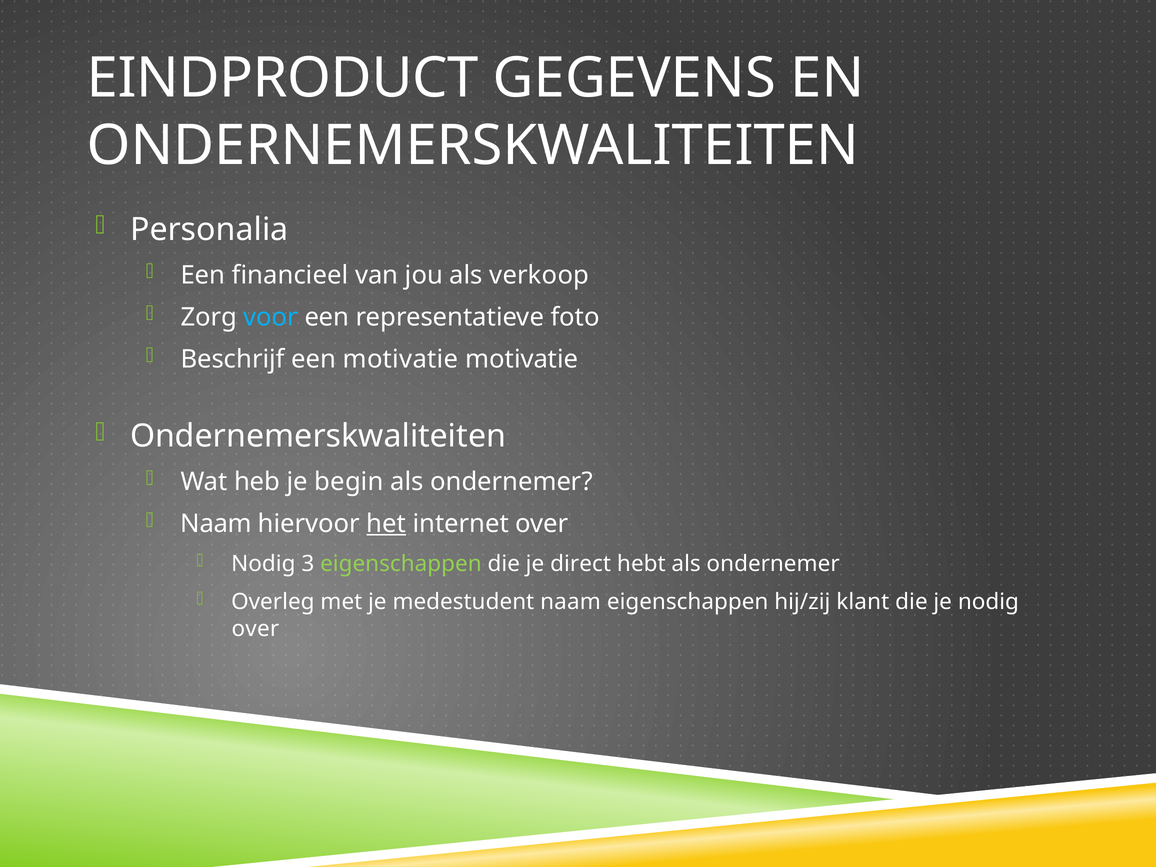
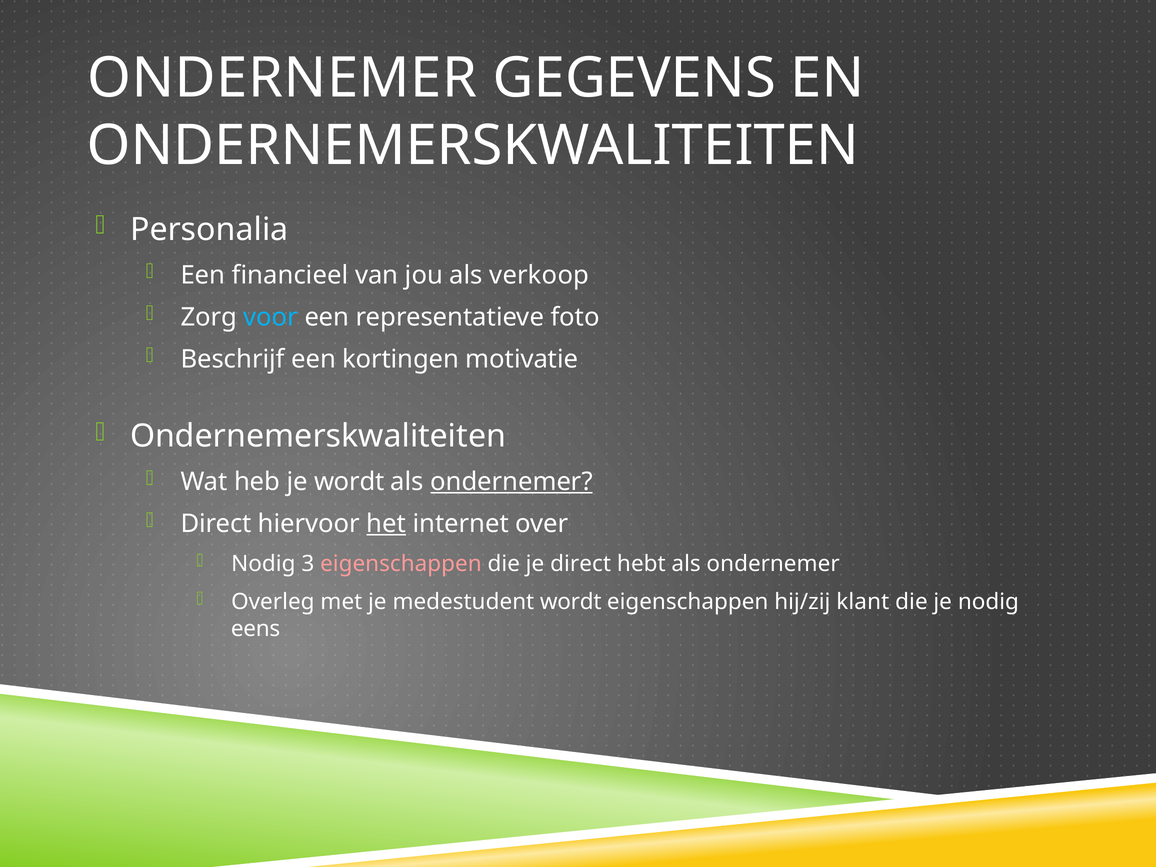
EINDPRODUCT at (283, 78): EINDPRODUCT -> ONDERNEMER
een motivatie: motivatie -> kortingen
je begin: begin -> wordt
ondernemer at (512, 482) underline: none -> present
Naam at (216, 524): Naam -> Direct
eigenschappen at (401, 564) colour: light green -> pink
medestudent naam: naam -> wordt
over at (255, 629): over -> eens
